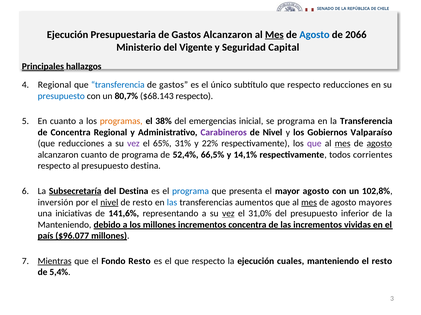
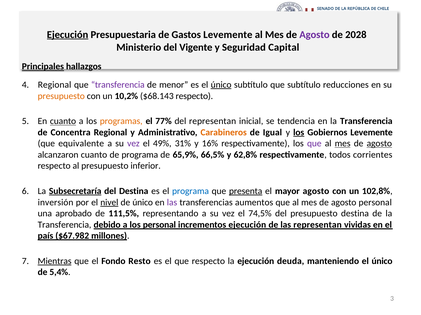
Ejecución at (68, 35) underline: none -> present
Gastos Alcanzaron: Alcanzaron -> Levemente
Mes at (274, 35) underline: present -> none
Agosto at (314, 35) colour: blue -> purple
2066: 2066 -> 2028
transferencia at (118, 85) colour: blue -> purple
gastos at (174, 85): gastos -> menor
único at (221, 85) underline: none -> present
subtítulo que respecto: respecto -> subtítulo
presupuesto at (61, 96) colour: blue -> orange
80,7%: 80,7% -> 10,2%
cuanto at (63, 121) underline: none -> present
38%: 38% -> 77%
del emergencias: emergencias -> representan
se programa: programa -> tendencia
Carabineros colour: purple -> orange
de Nivel: Nivel -> Igual
los at (299, 133) underline: none -> present
Gobiernos Valparaíso: Valparaíso -> Levemente
que reducciones: reducciones -> equivalente
65%: 65% -> 49%
22%: 22% -> 16%
52,4%: 52,4% -> 65,9%
14,1%: 14,1% -> 62,8%
presupuesto destina: destina -> inferior
presenta underline: none -> present
de resto: resto -> único
las at (172, 203) colour: blue -> purple
mes at (309, 203) underline: present -> none
agosto mayores: mayores -> personal
iniciativas: iniciativas -> aprobado
141,6%: 141,6% -> 111,5%
vez at (228, 214) underline: present -> none
31,0%: 31,0% -> 74,5%
presupuesto inferior: inferior -> destina
Manteniendo at (64, 225): Manteniendo -> Transferencia
los millones: millones -> personal
incrementos concentra: concentra -> ejecución
las incrementos: incrementos -> representan
$96.077: $96.077 -> $67.982
cuales: cuales -> deuda
manteniendo el resto: resto -> único
